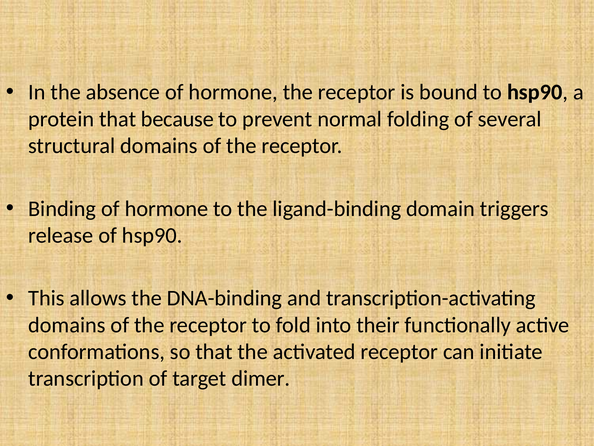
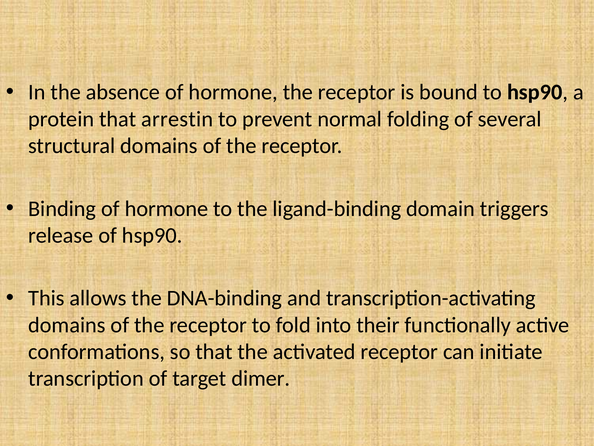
because: because -> arrestin
